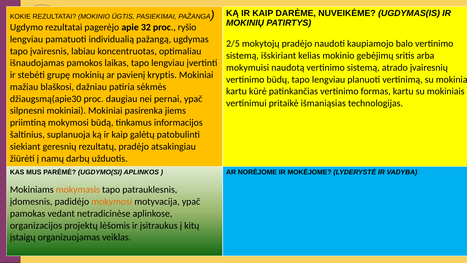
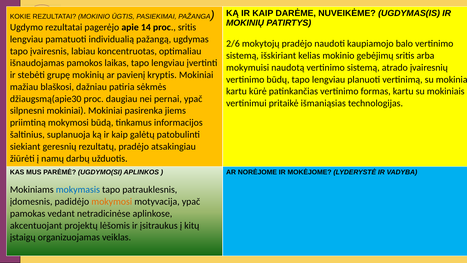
32: 32 -> 14
proc ryšio: ryšio -> sritis
2/5: 2/5 -> 2/6
mokymasis colour: orange -> blue
organizacijos: organizacijos -> akcentuojant
